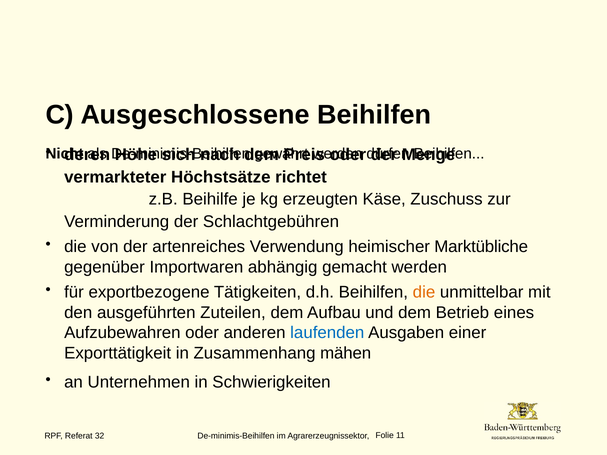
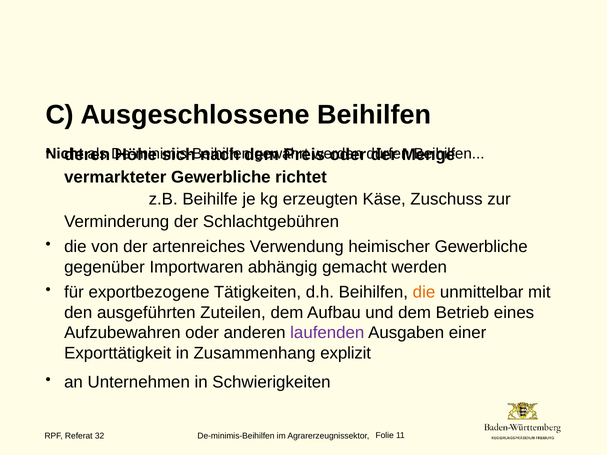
vermarkteter Höchstsätze: Höchstsätze -> Gewerbliche
heimischer Marktübliche: Marktübliche -> Gewerbliche
laufenden colour: blue -> purple
mähen: mähen -> explizit
